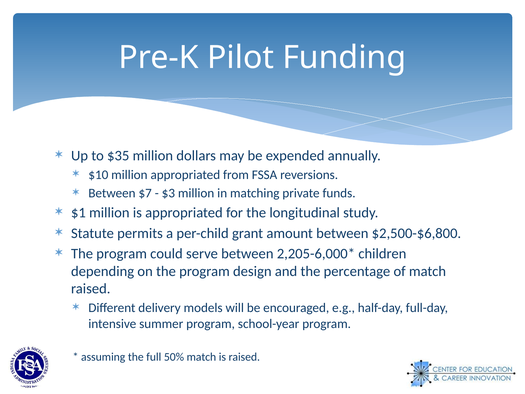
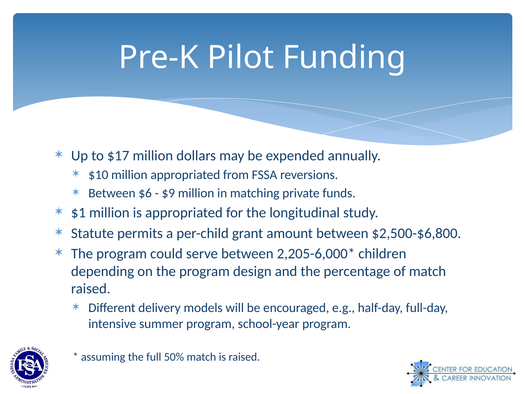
$35: $35 -> $17
$7: $7 -> $6
$3: $3 -> $9
